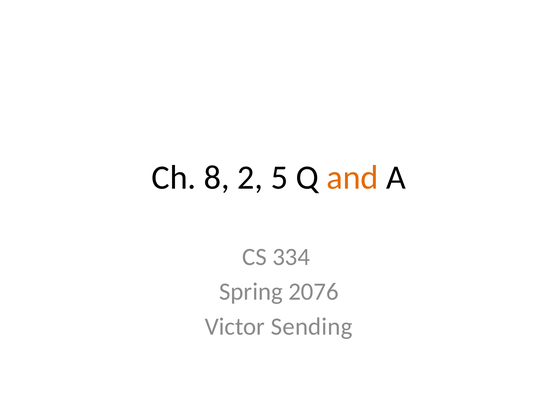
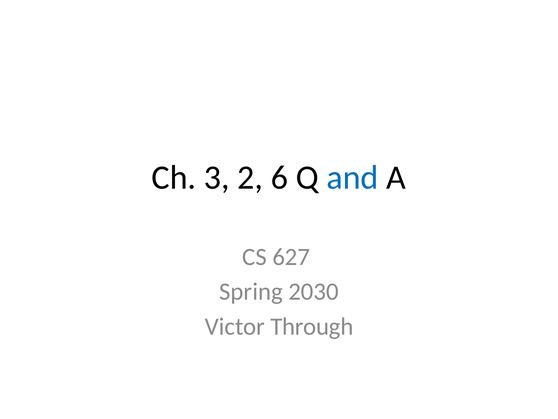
8: 8 -> 3
5: 5 -> 6
and colour: orange -> blue
334: 334 -> 627
2076: 2076 -> 2030
Sending: Sending -> Through
